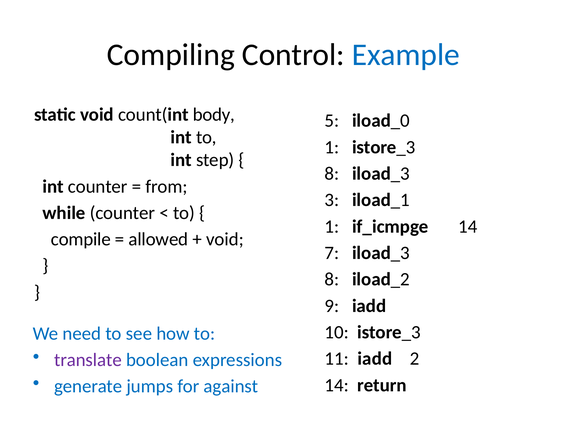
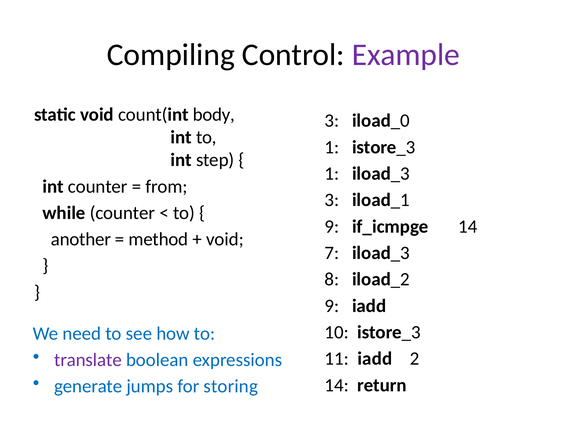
Example colour: blue -> purple
5 at (332, 121): 5 -> 3
8 at (332, 174): 8 -> 1
1 at (332, 227): 1 -> 9
compile: compile -> another
allowed: allowed -> method
against: against -> storing
